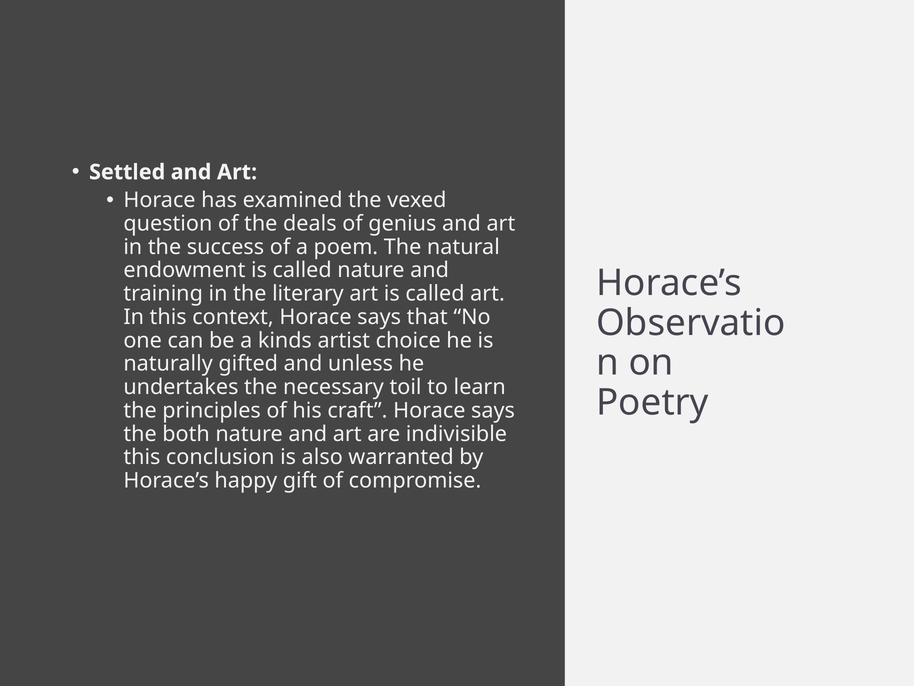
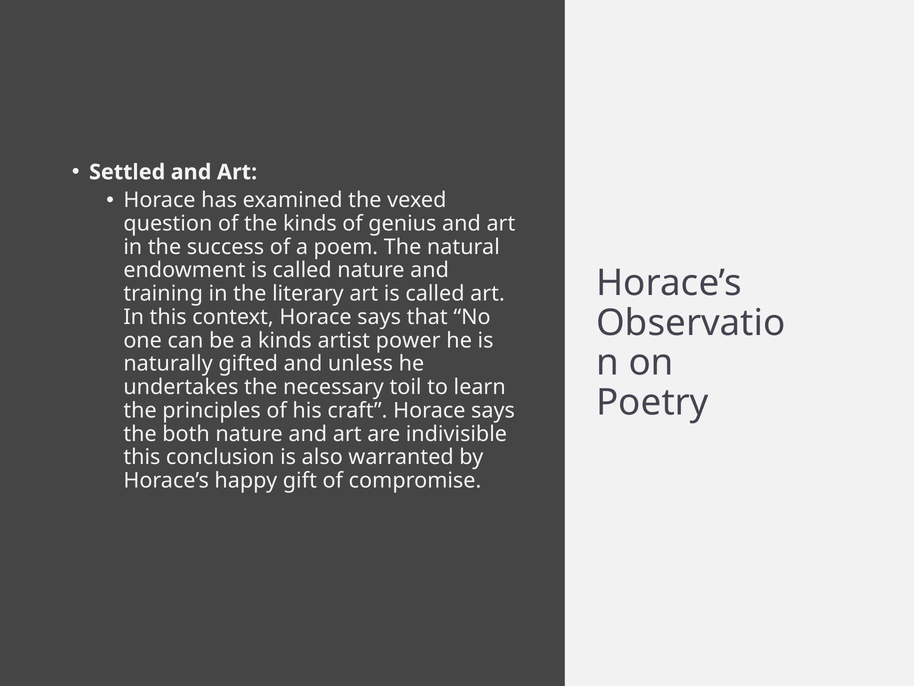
the deals: deals -> kinds
choice: choice -> power
